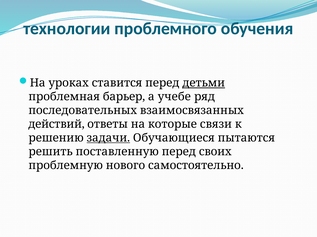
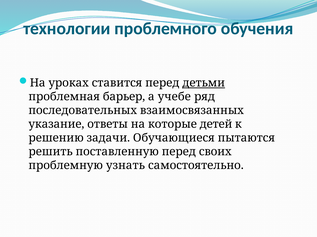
действий: действий -> указание
связи: связи -> детей
задачи underline: present -> none
нового: нового -> узнать
